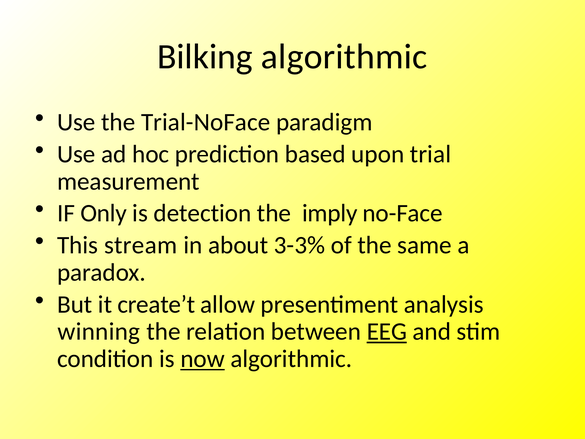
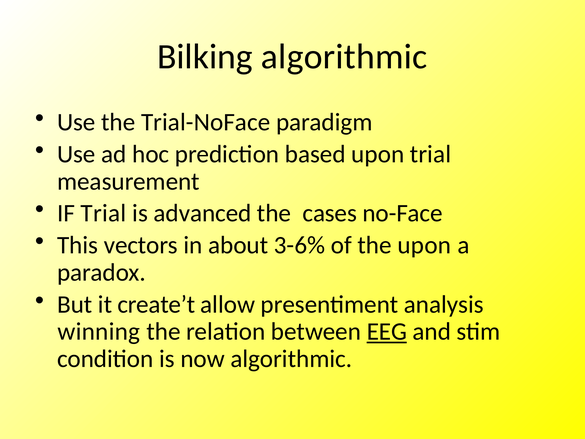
IF Only: Only -> Trial
detection: detection -> advanced
imply: imply -> cases
stream: stream -> vectors
3-3%: 3-3% -> 3-6%
the same: same -> upon
now underline: present -> none
